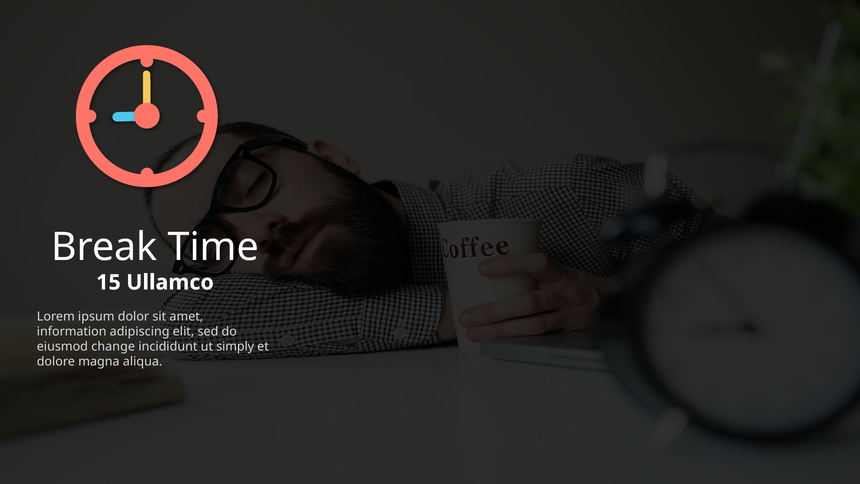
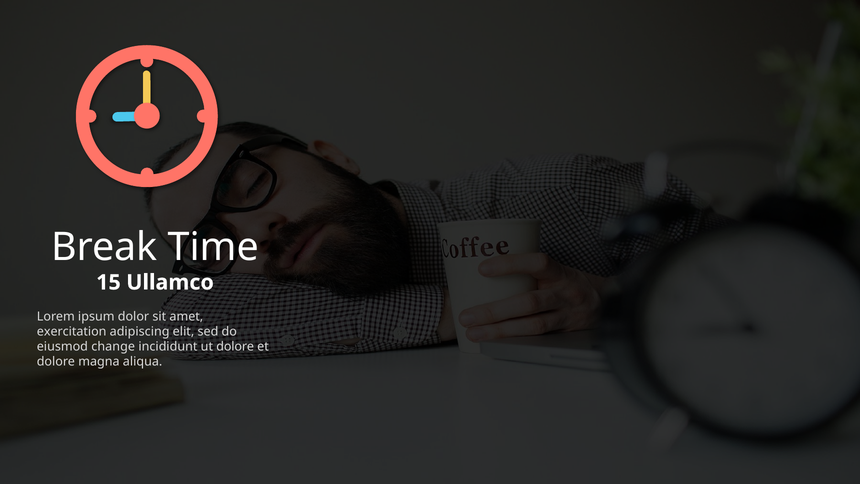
information: information -> exercitation
ut simply: simply -> dolore
